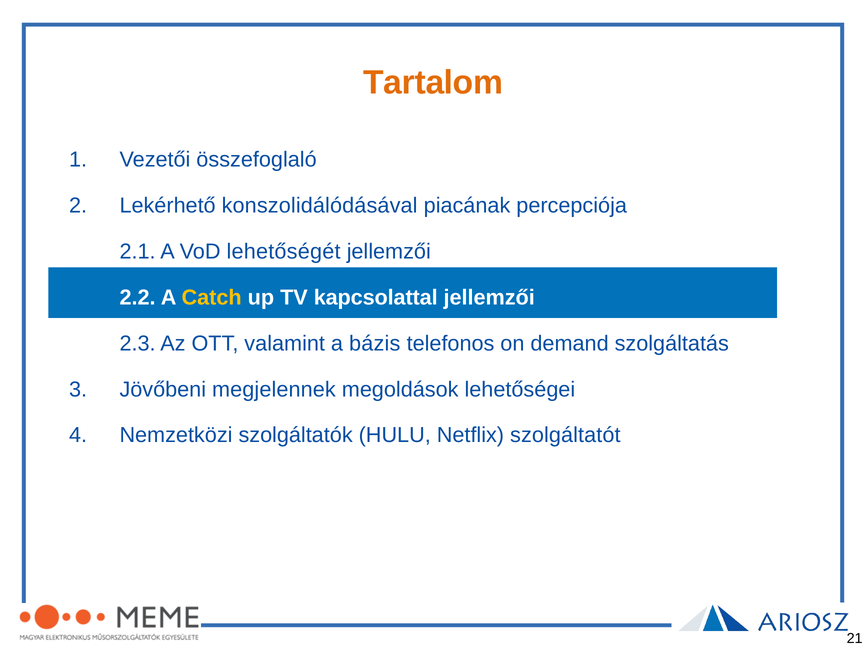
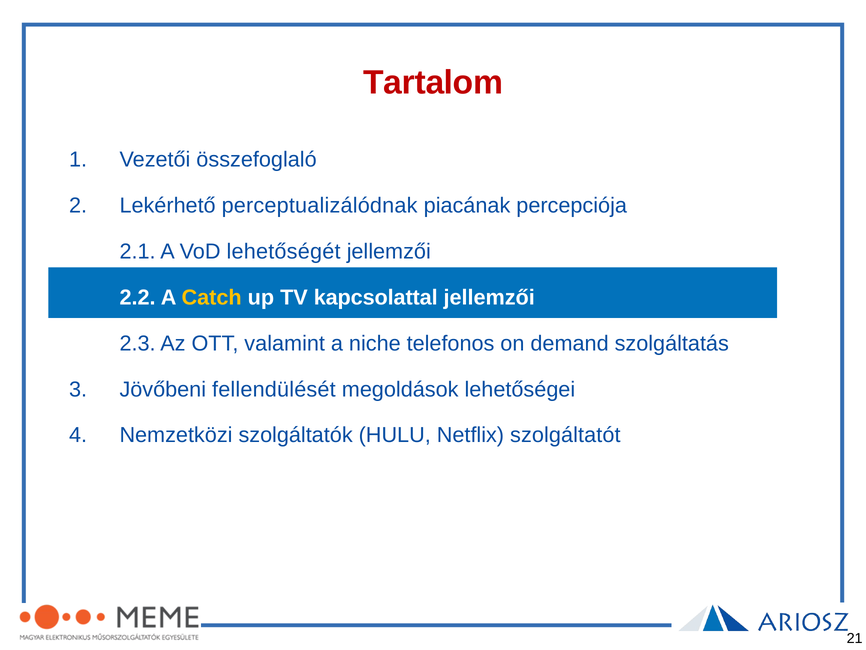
Tartalom colour: orange -> red
konszolidálódásával: konszolidálódásával -> perceptualizálódnak
bázis: bázis -> niche
megjelennek: megjelennek -> fellendülését
